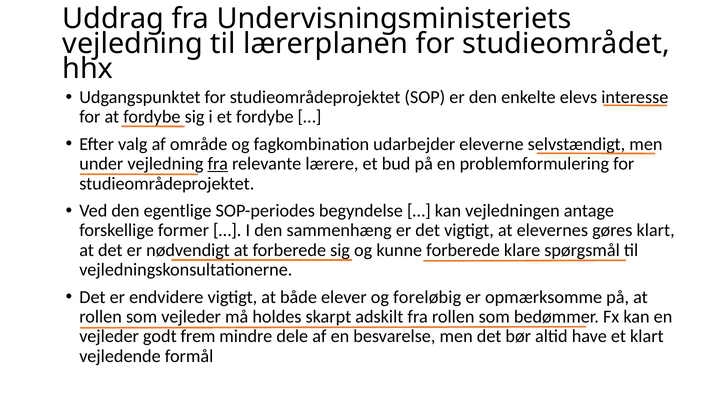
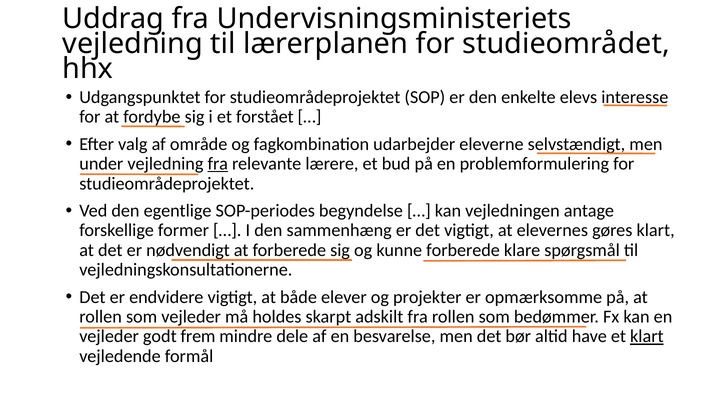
et fordybe: fordybe -> forstået
foreløbig: foreløbig -> projekter
klart at (647, 336) underline: none -> present
